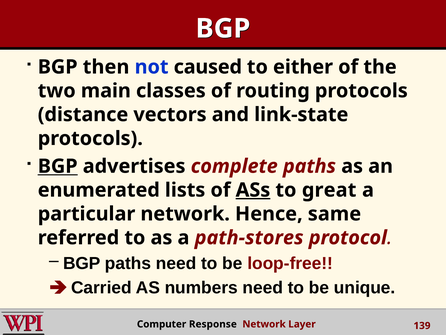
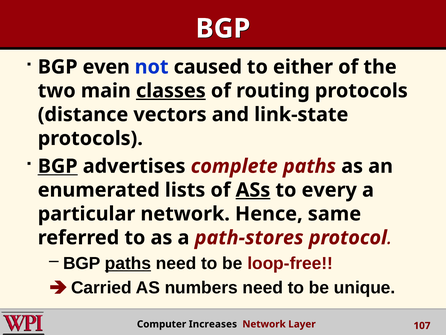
then: then -> even
classes underline: none -> present
great: great -> every
paths at (128, 263) underline: none -> present
Response: Response -> Increases
139: 139 -> 107
